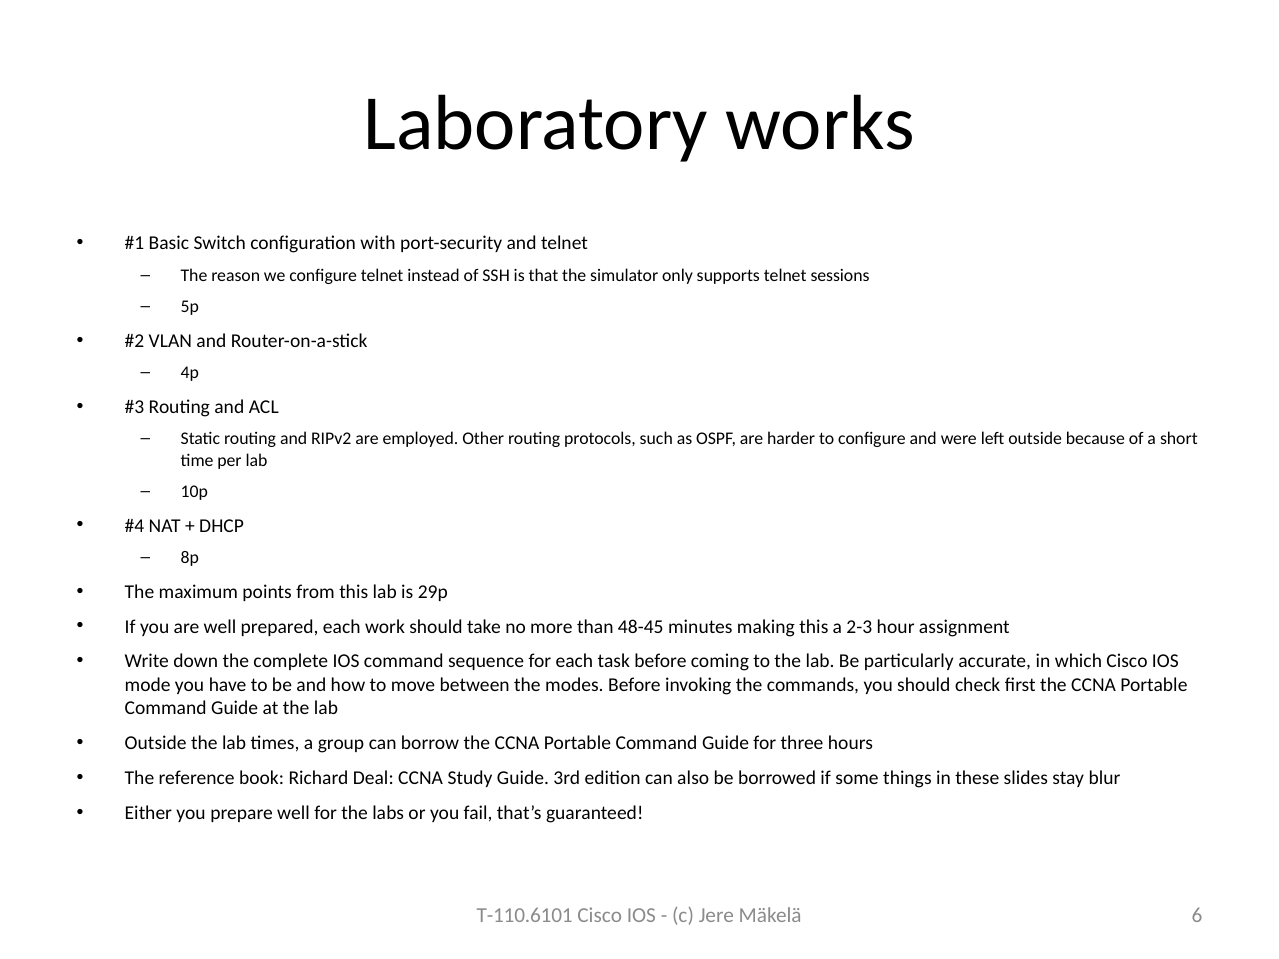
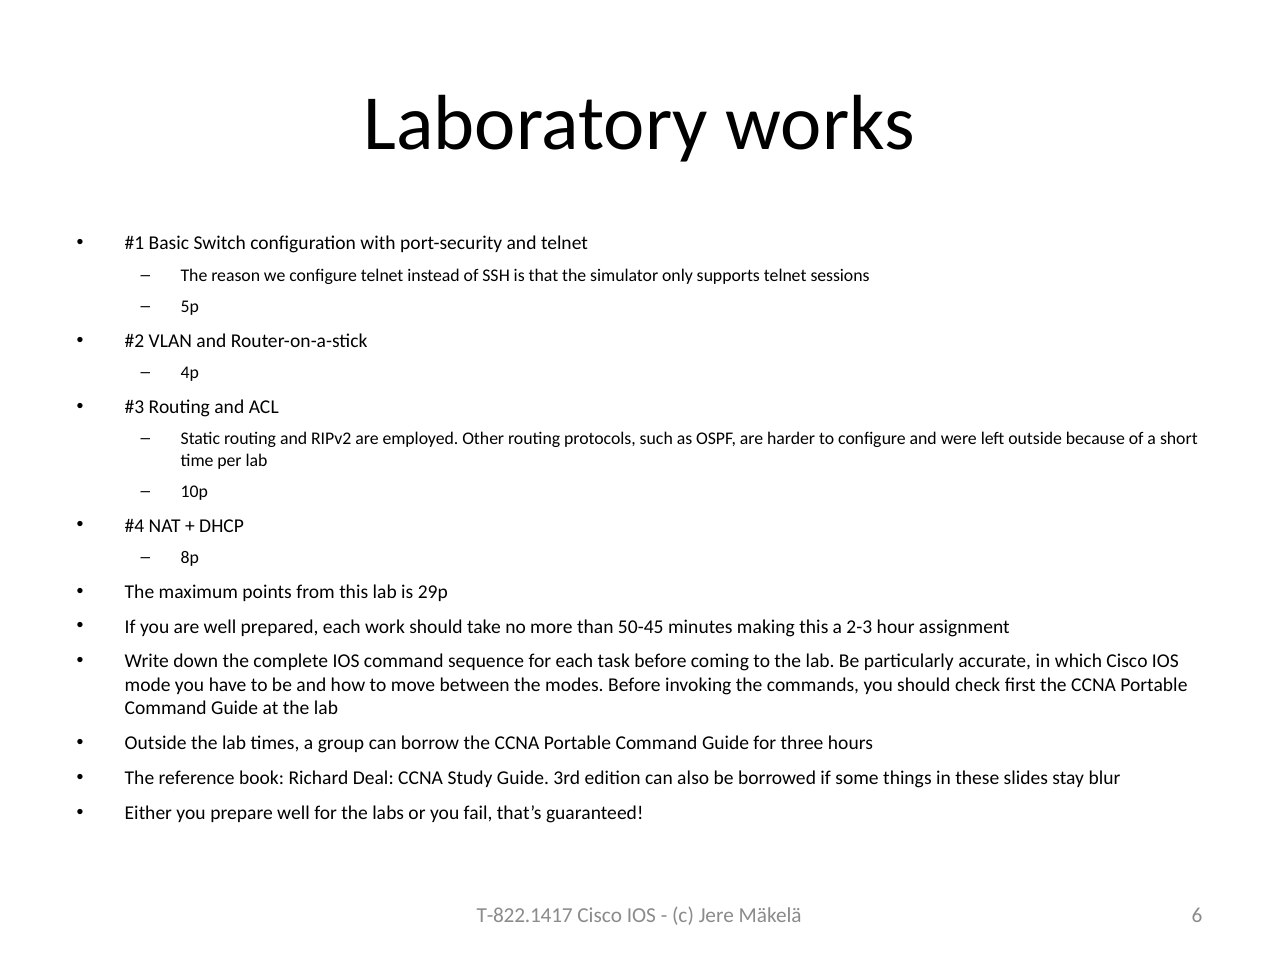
48-45: 48-45 -> 50-45
T-110.6101: T-110.6101 -> T-822.1417
